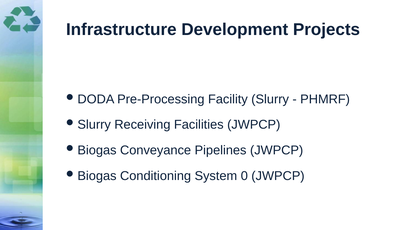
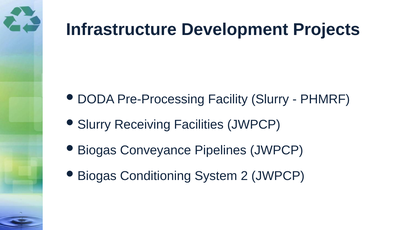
0: 0 -> 2
